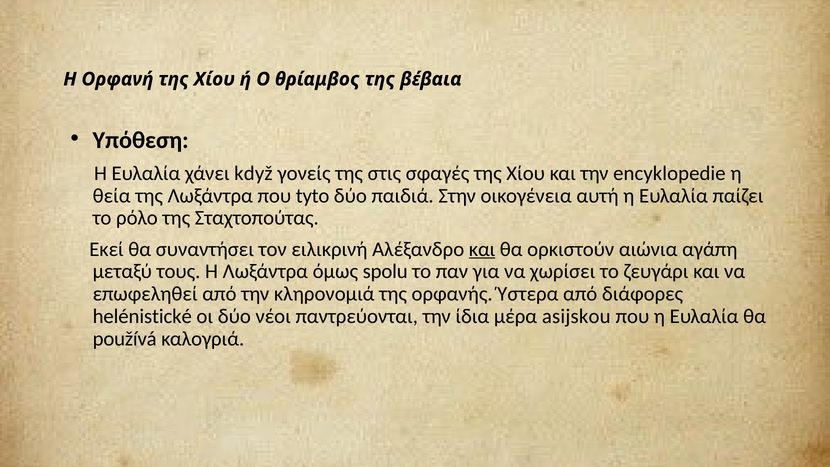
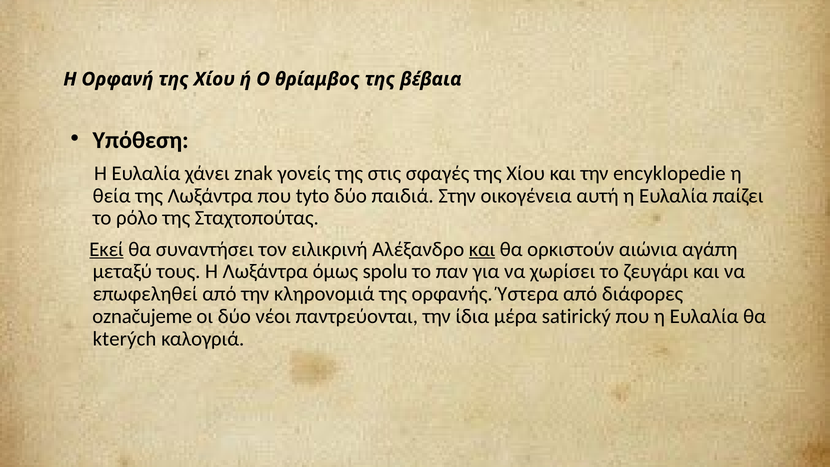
když: když -> znak
Εκεί underline: none -> present
helénistické: helénistické -> označujeme
asijskou: asijskou -> satirický
používá: používá -> kterých
